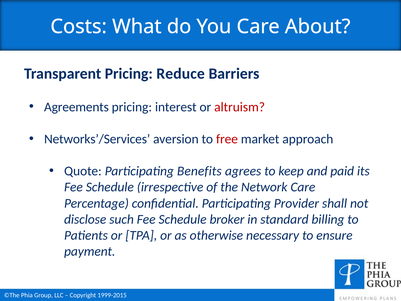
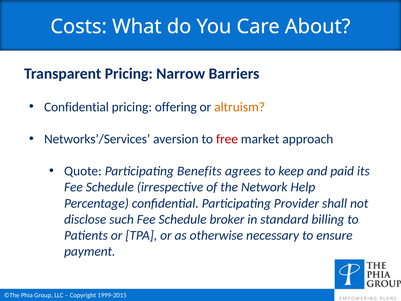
Reduce: Reduce -> Narrow
Agreements at (76, 107): Agreements -> Confidential
interest: interest -> offering
altruism colour: red -> orange
Network Care: Care -> Help
